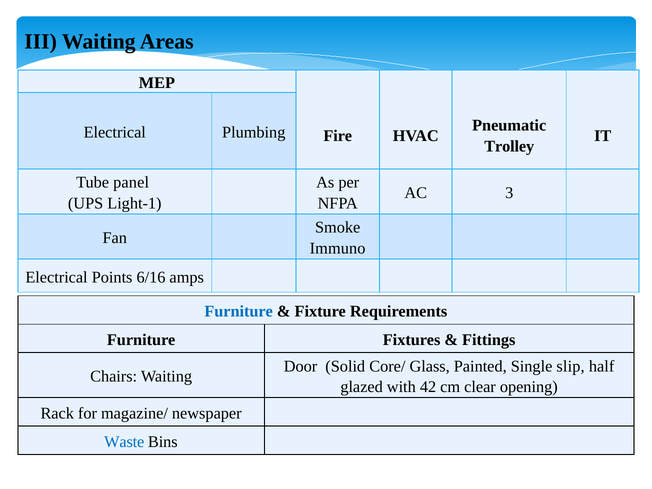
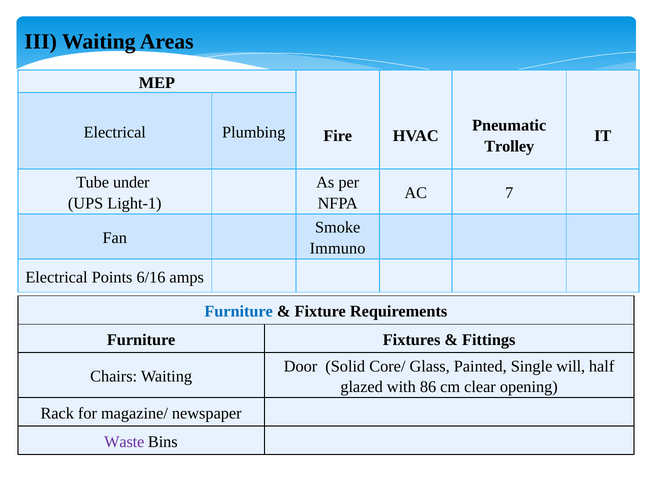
panel: panel -> under
3: 3 -> 7
slip: slip -> will
42: 42 -> 86
Waste colour: blue -> purple
